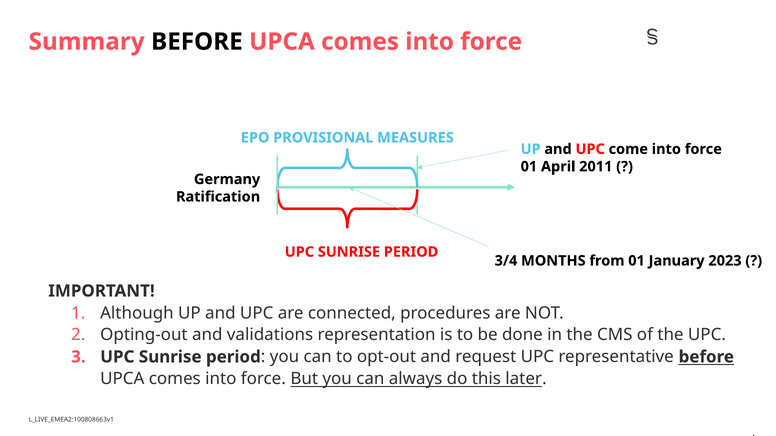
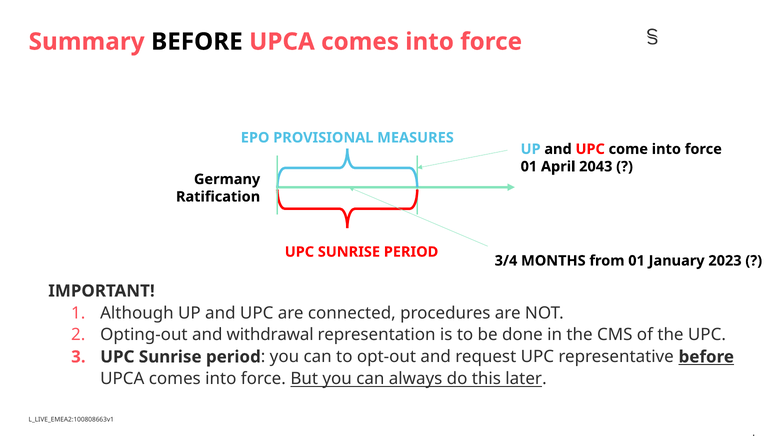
2011: 2011 -> 2043
validations: validations -> withdrawal
